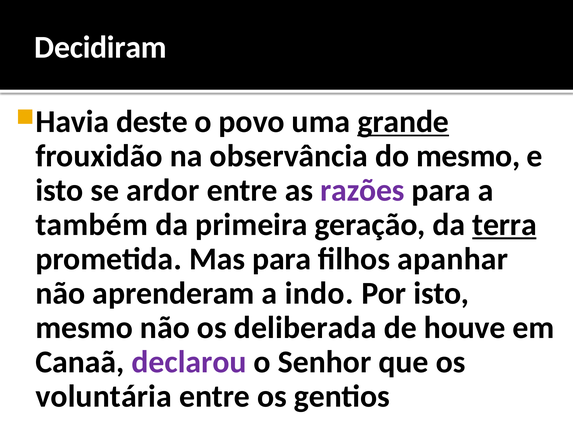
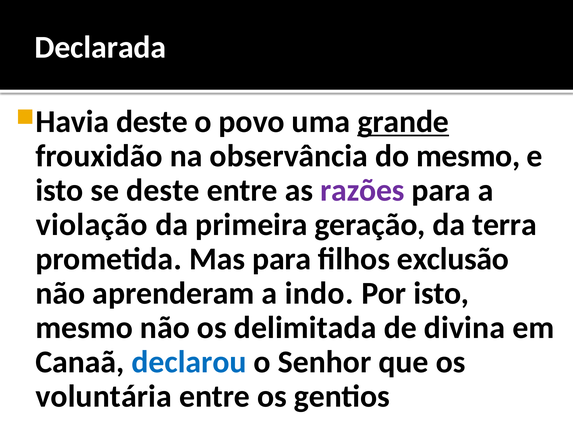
Decidiram: Decidiram -> Declarada
se ardor: ardor -> deste
também: também -> violação
terra underline: present -> none
apanhar: apanhar -> exclusão
deliberada: deliberada -> delimitada
houve: houve -> divina
declarou colour: purple -> blue
